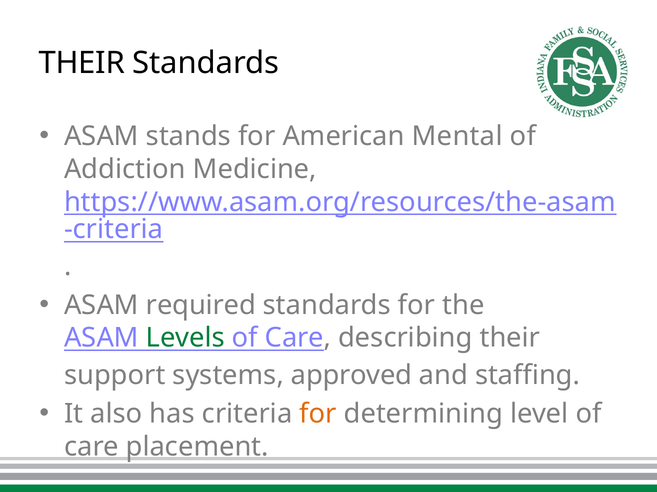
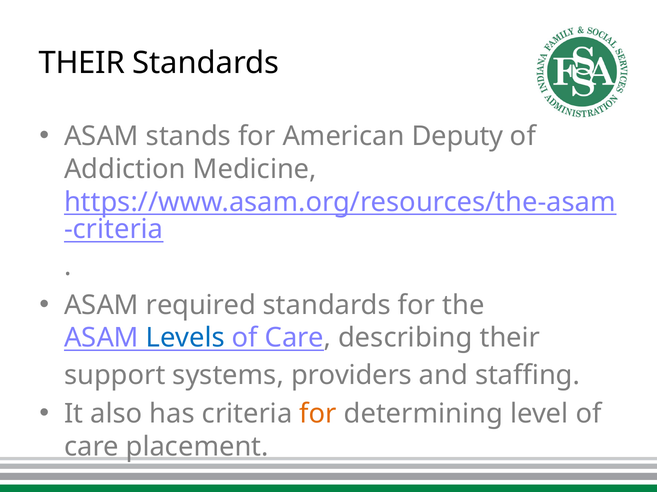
Mental: Mental -> Deputy
Levels colour: green -> blue
approved: approved -> providers
